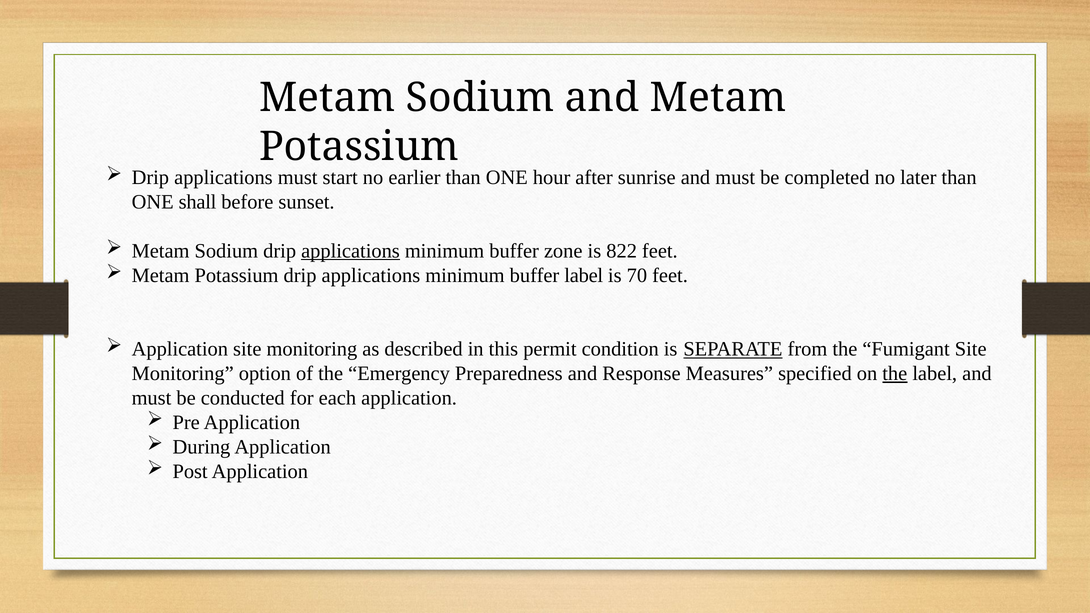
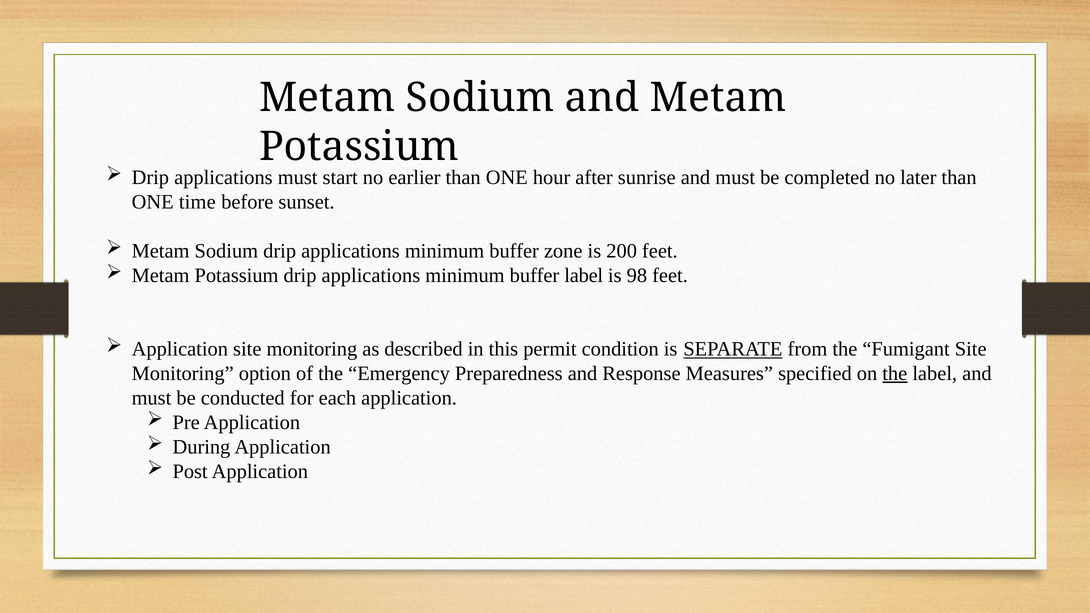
shall: shall -> time
applications at (350, 251) underline: present -> none
822: 822 -> 200
70: 70 -> 98
